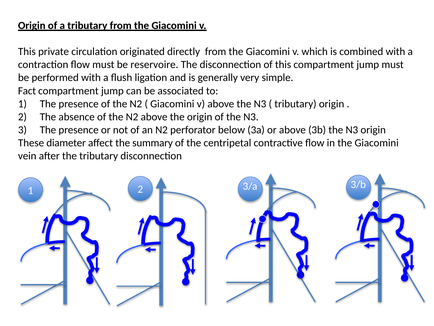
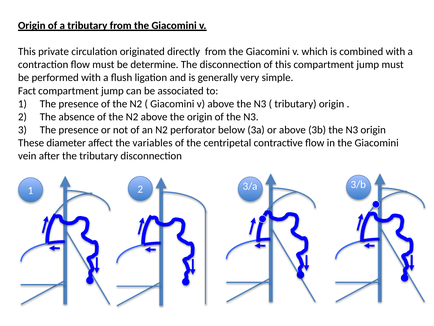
reservoire: reservoire -> determine
summary: summary -> variables
